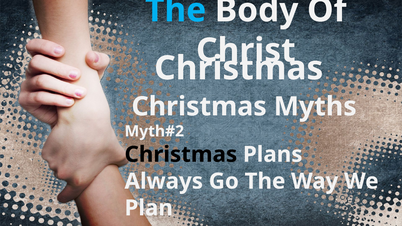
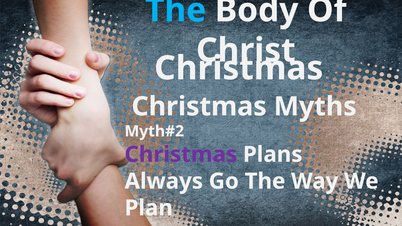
Christmas at (181, 155) colour: black -> purple
